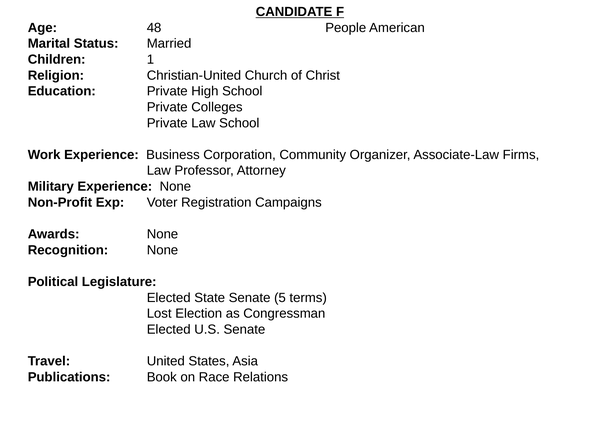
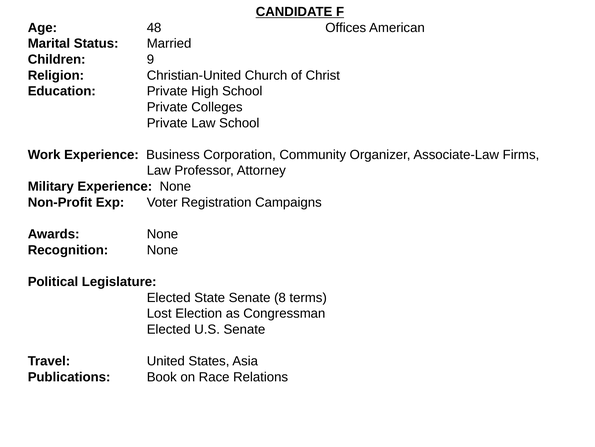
People: People -> Offices
1: 1 -> 9
5: 5 -> 8
